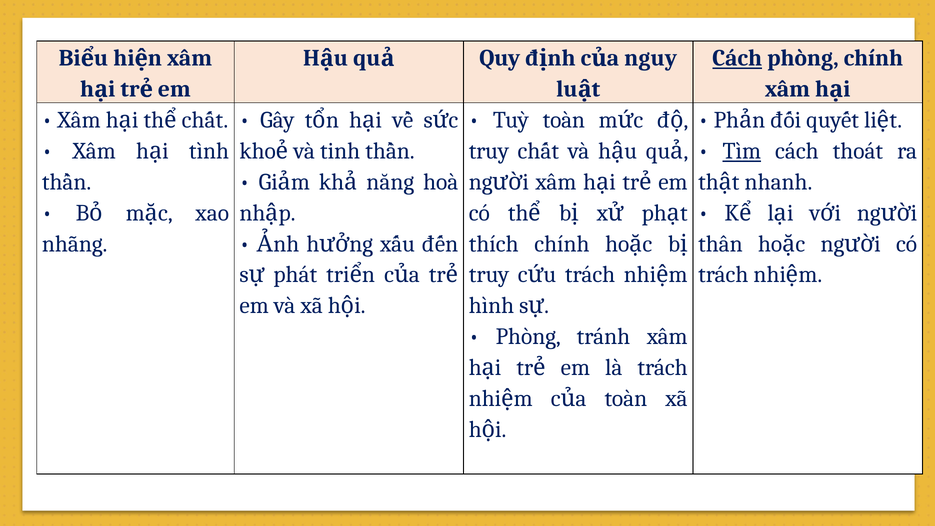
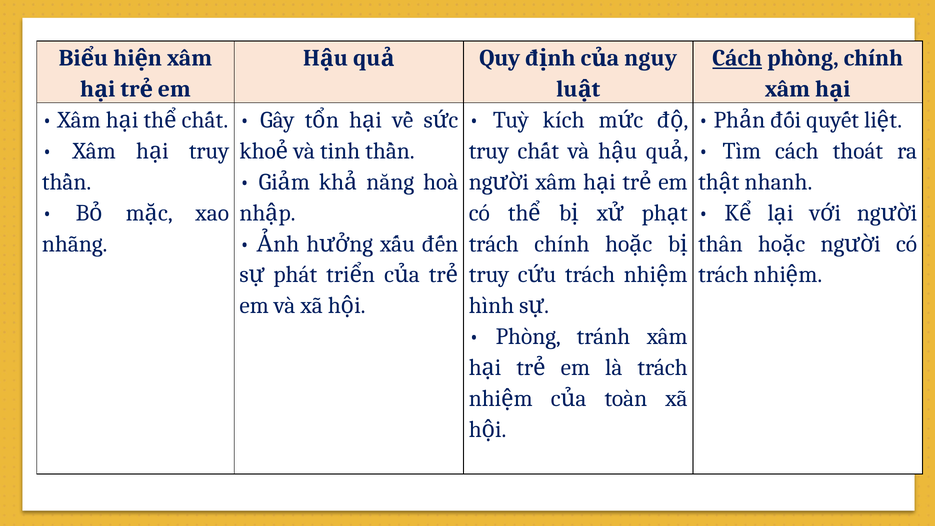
Tuỳ toàn: toàn -> kích
tình at (209, 151): tình -> truy
Tìm underline: present -> none
thích at (494, 244): thích -> trách
